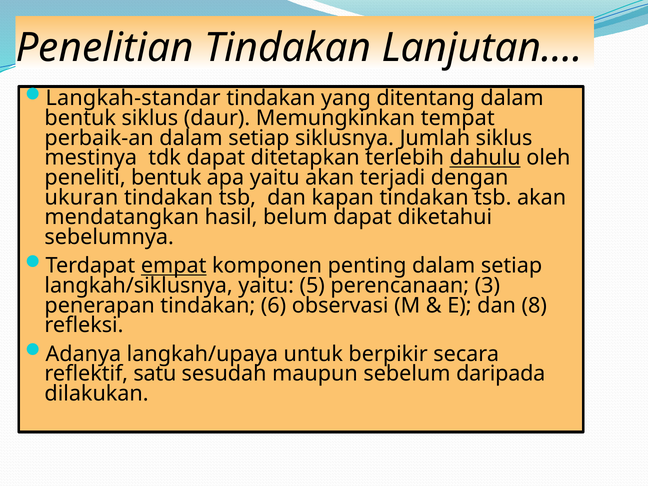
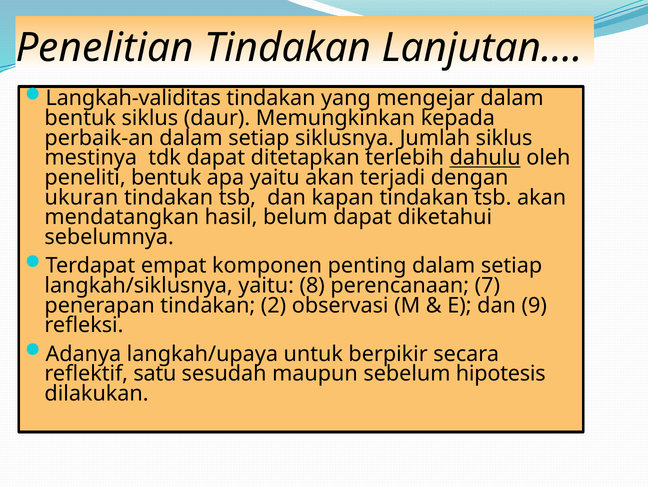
Langkah-standar: Langkah-standar -> Langkah-validitas
ditentang: ditentang -> mengejar
tempat: tempat -> kepada
empat underline: present -> none
5: 5 -> 8
3: 3 -> 7
6: 6 -> 2
8: 8 -> 9
daripada: daripada -> hipotesis
